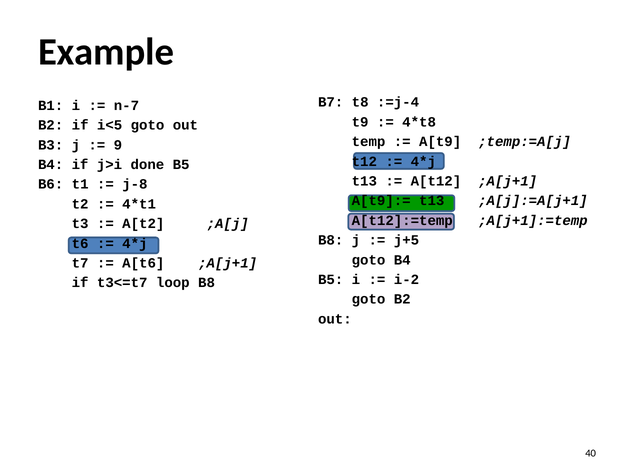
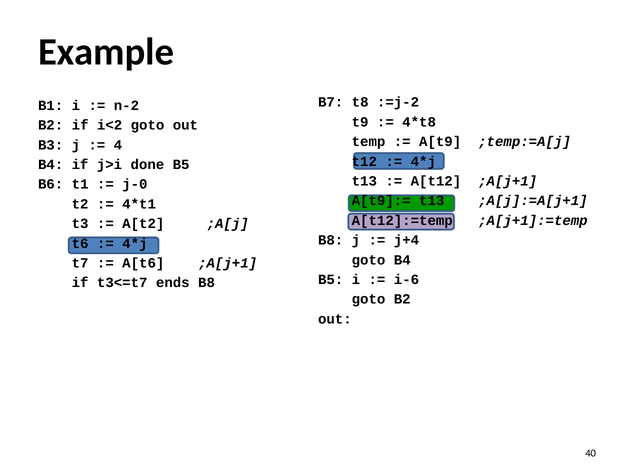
:=j-4: :=j-4 -> :=j-2
n-7: n-7 -> n-2
i<5: i<5 -> i<2
9: 9 -> 4
j-8: j-8 -> j-0
j+5: j+5 -> j+4
i-2: i-2 -> i-6
loop: loop -> ends
